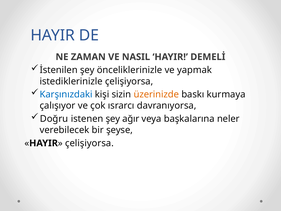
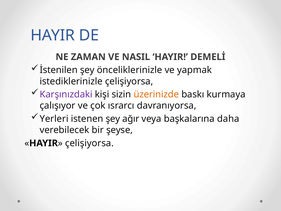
Karşınızdaki colour: blue -> purple
Doğru: Doğru -> Yerleri
neler: neler -> daha
